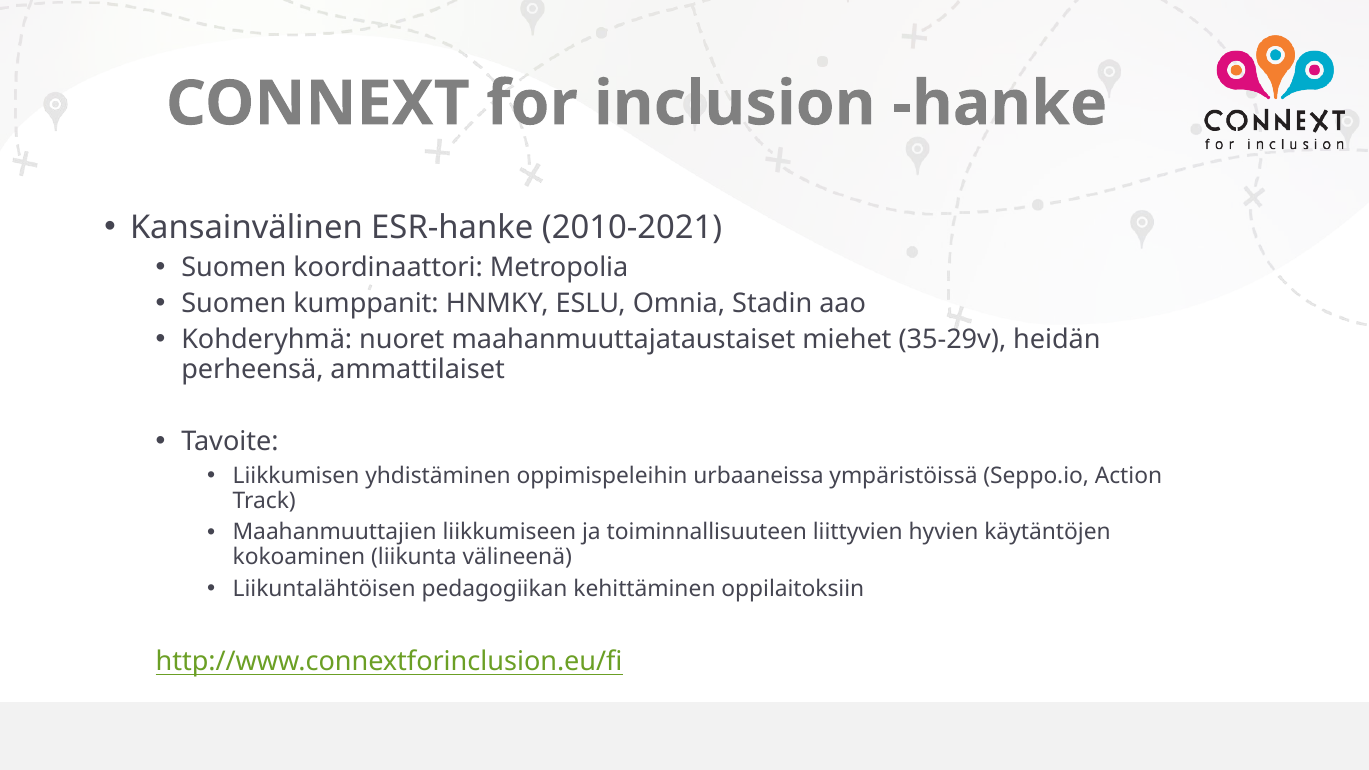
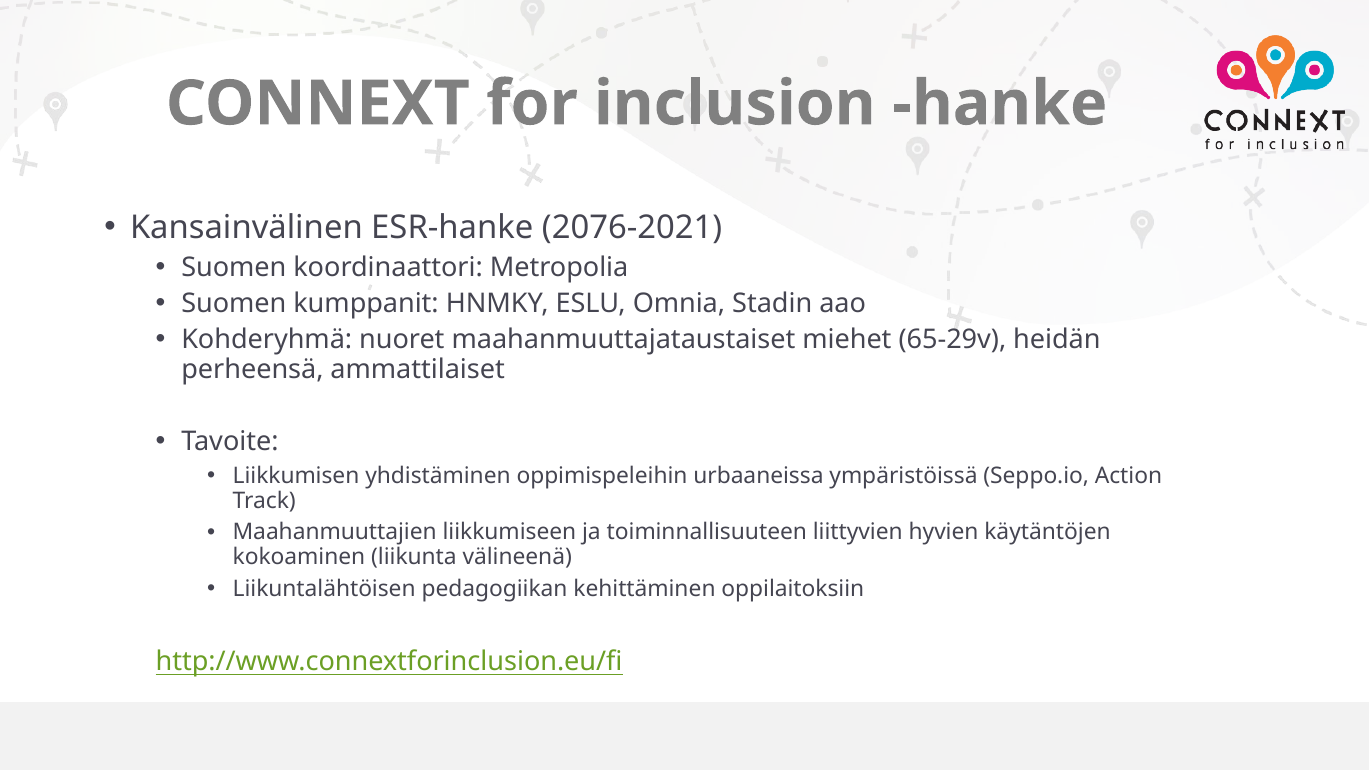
2010-2021: 2010-2021 -> 2076-2021
35-29v: 35-29v -> 65-29v
